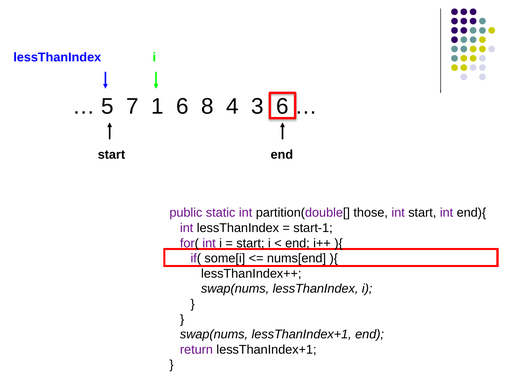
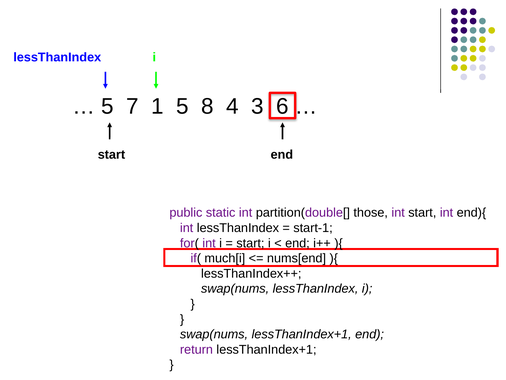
1 6: 6 -> 5
some[i: some[i -> much[i
